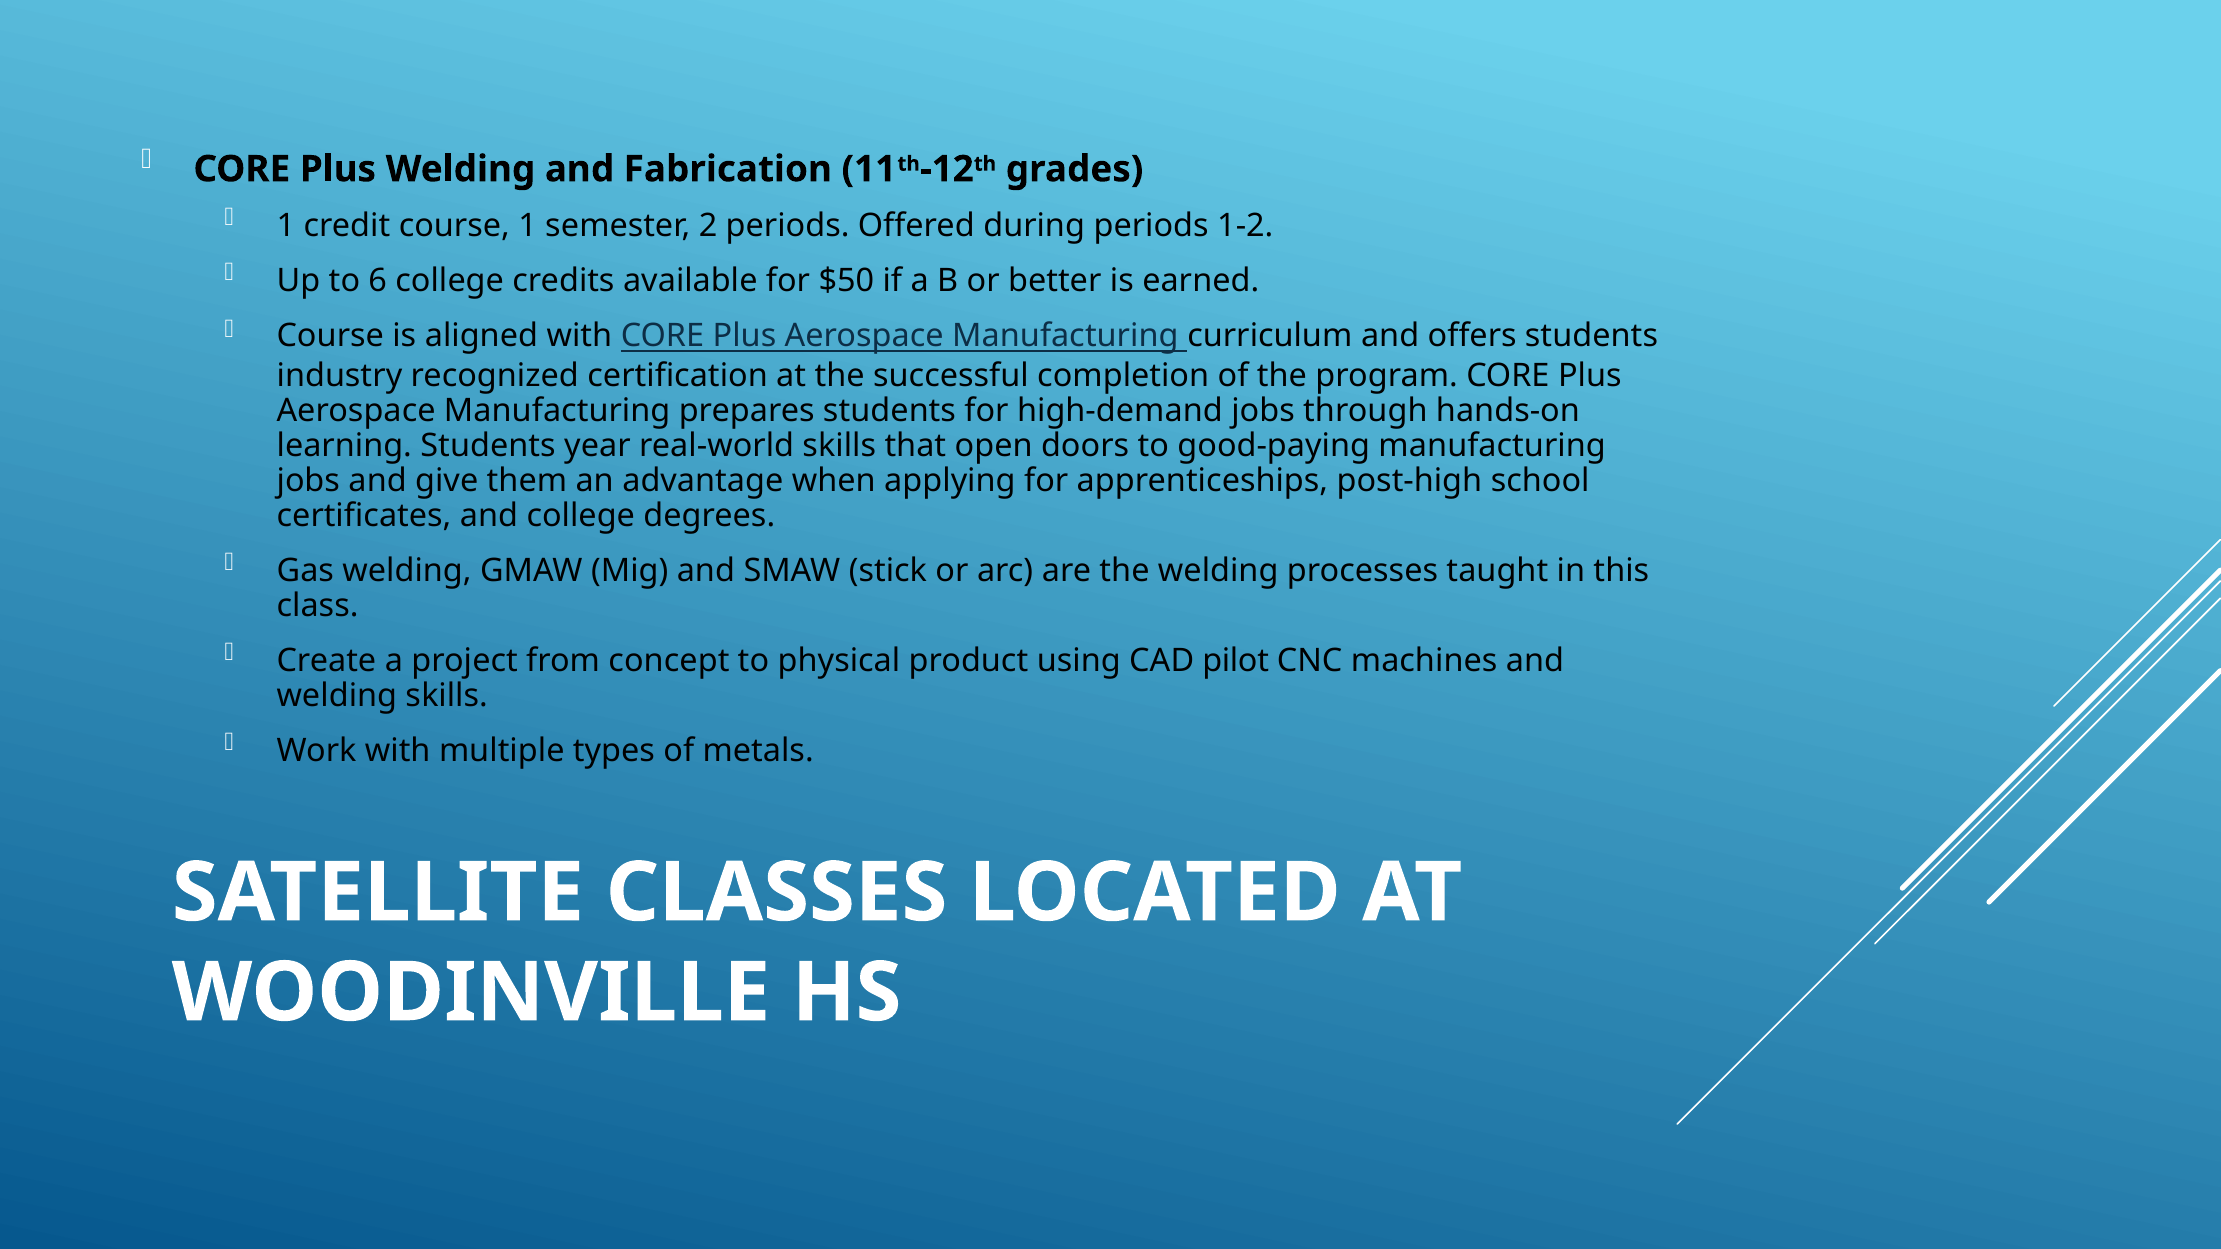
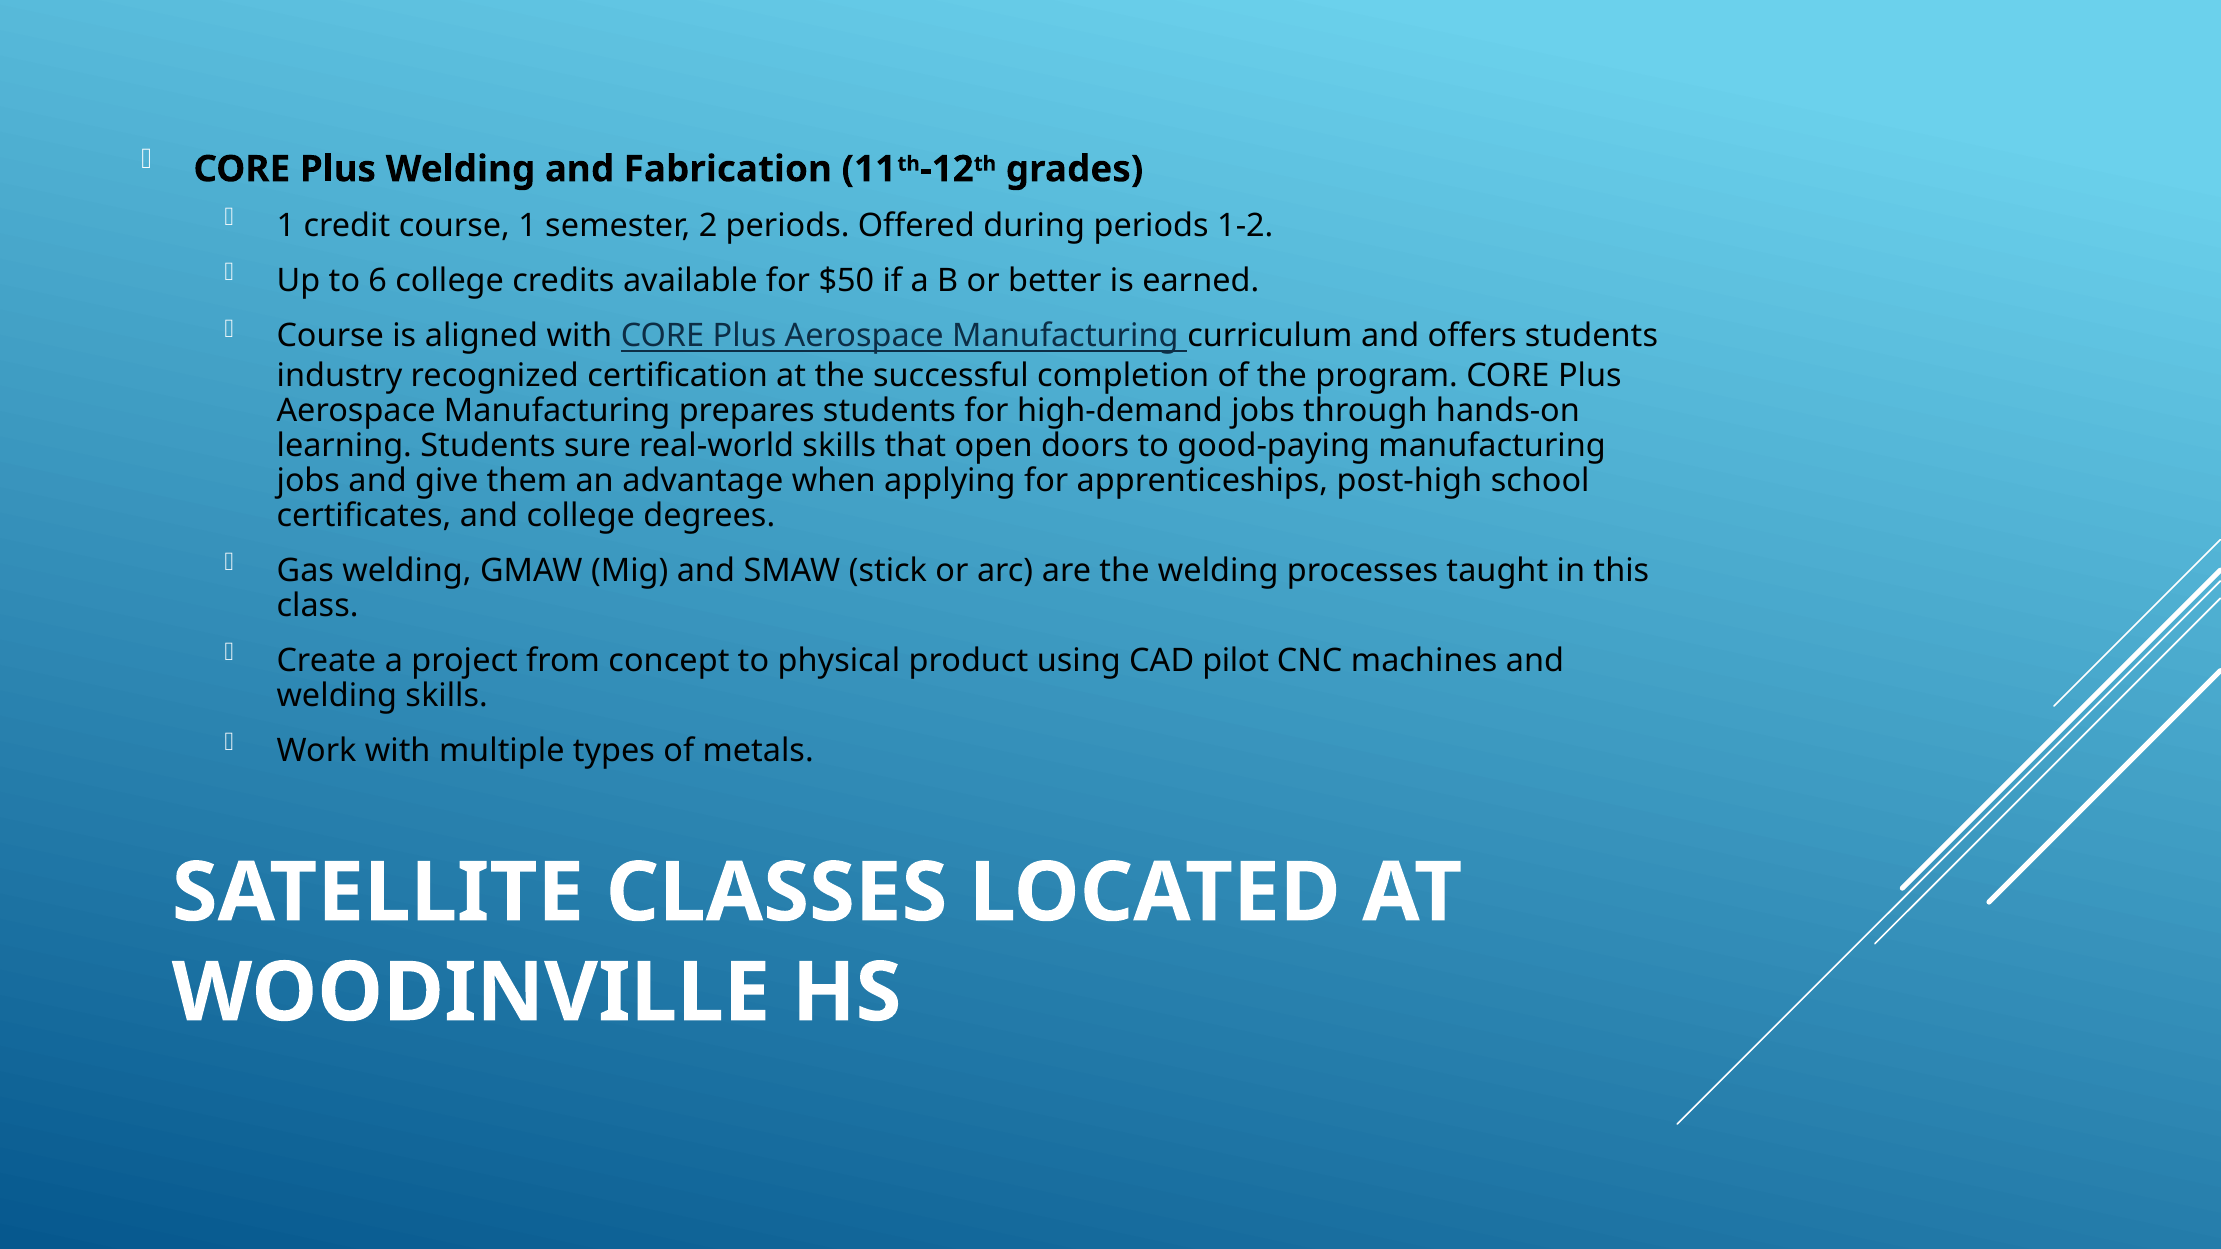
year: year -> sure
